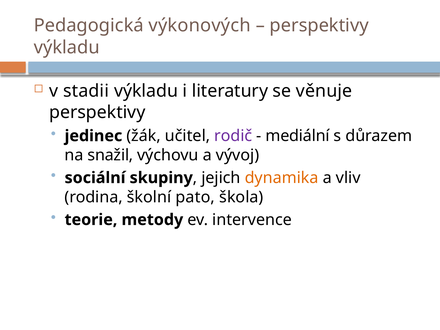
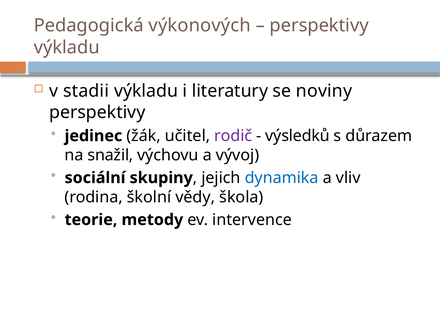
věnuje: věnuje -> noviny
mediální: mediální -> výsledků
dynamika colour: orange -> blue
pato: pato -> vědy
